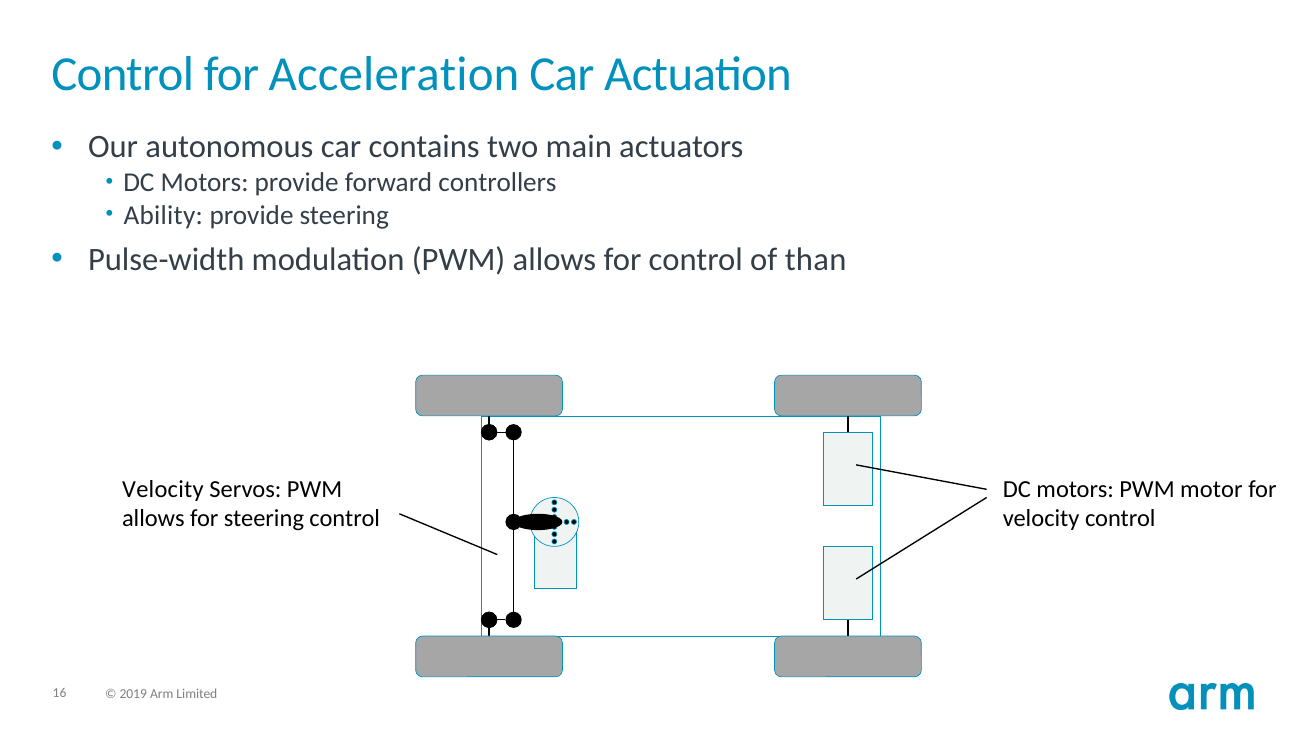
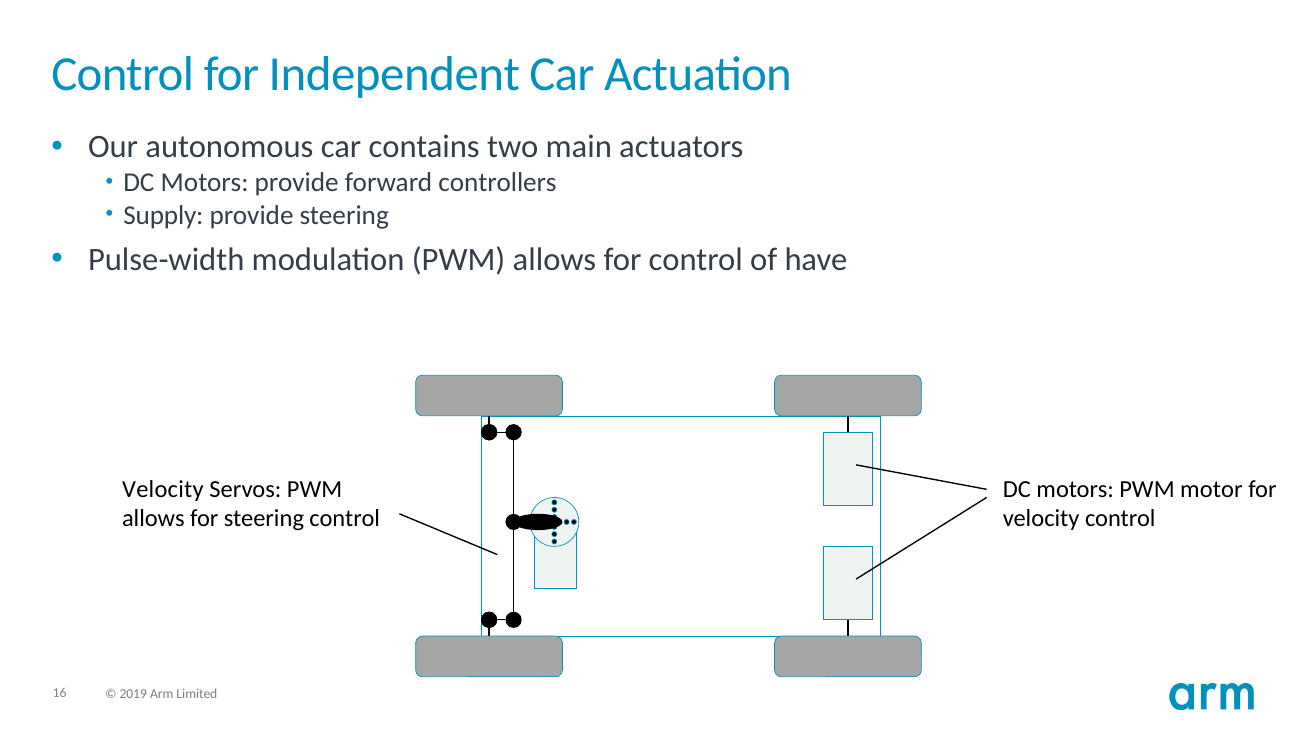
Acceleration: Acceleration -> Independent
Ability: Ability -> Supply
than: than -> have
